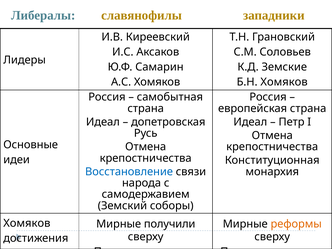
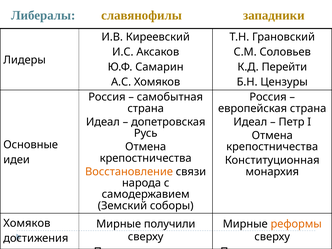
Земские: Земские -> Перейти
Б.Н Хомяков: Хомяков -> Цензуры
Восстановление colour: blue -> orange
